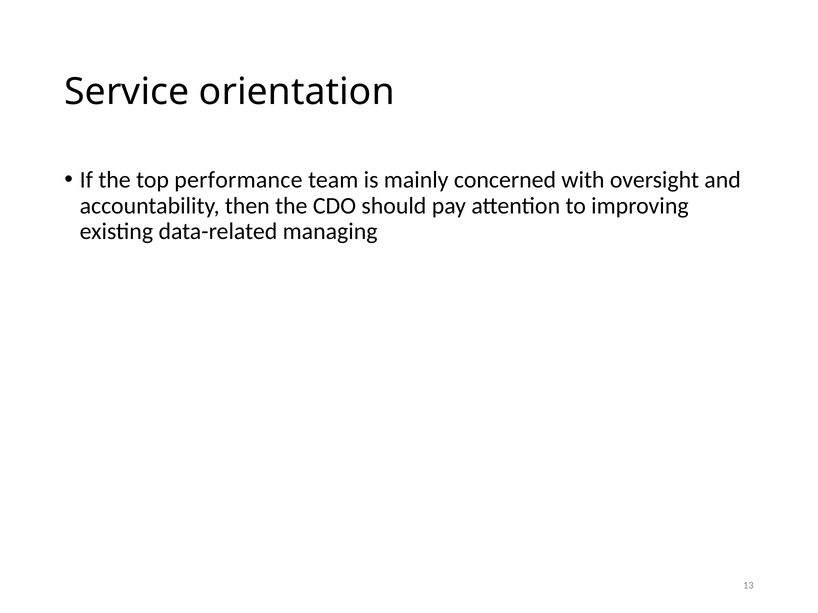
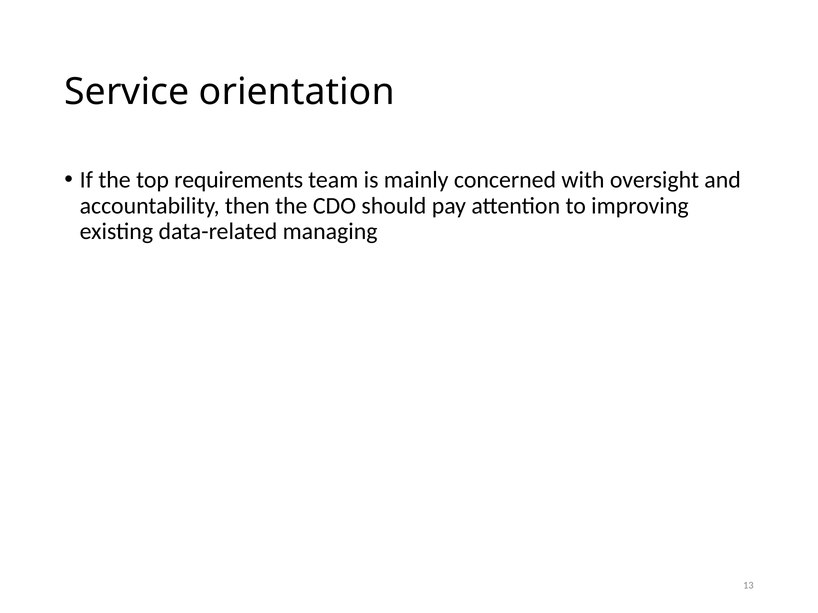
performance: performance -> requirements
